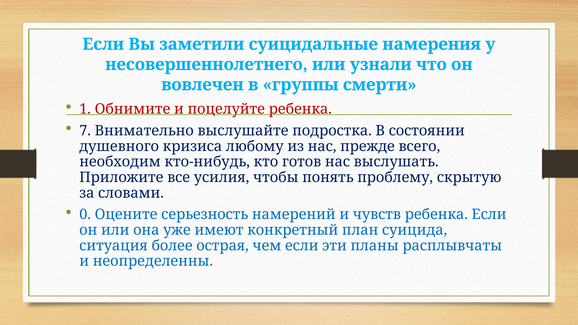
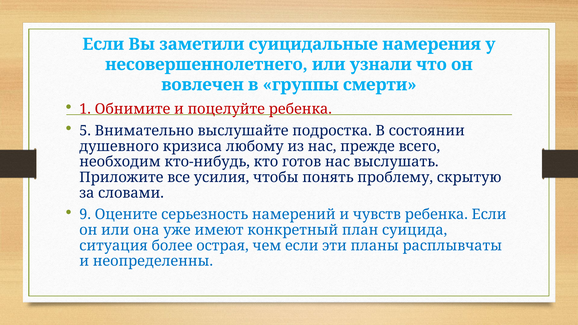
7: 7 -> 5
0: 0 -> 9
